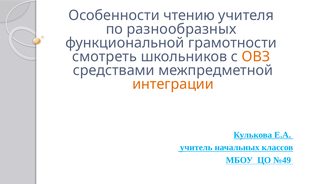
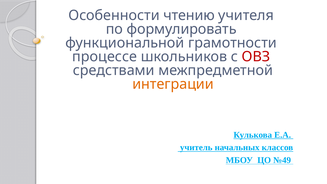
разнообразных: разнообразных -> формулировать
смотреть: смотреть -> процессе
ОВЗ colour: orange -> red
